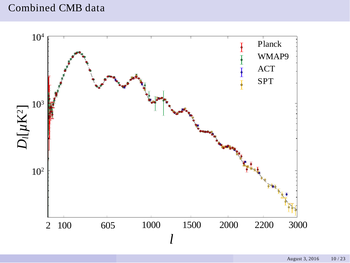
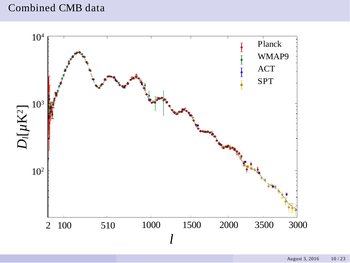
605: 605 -> 510
2200: 2200 -> 3500
